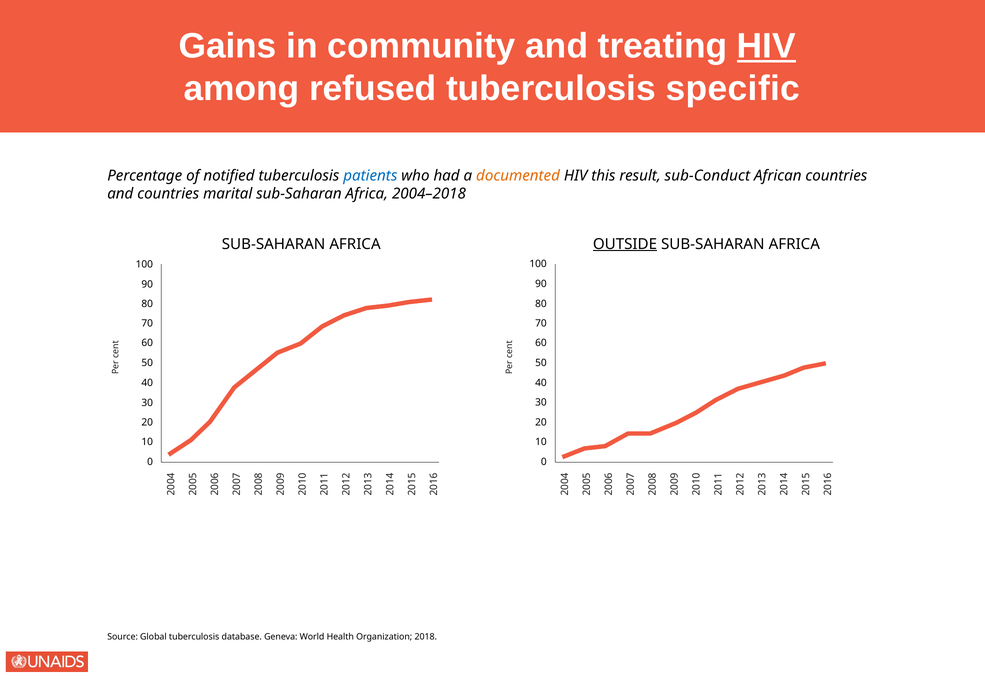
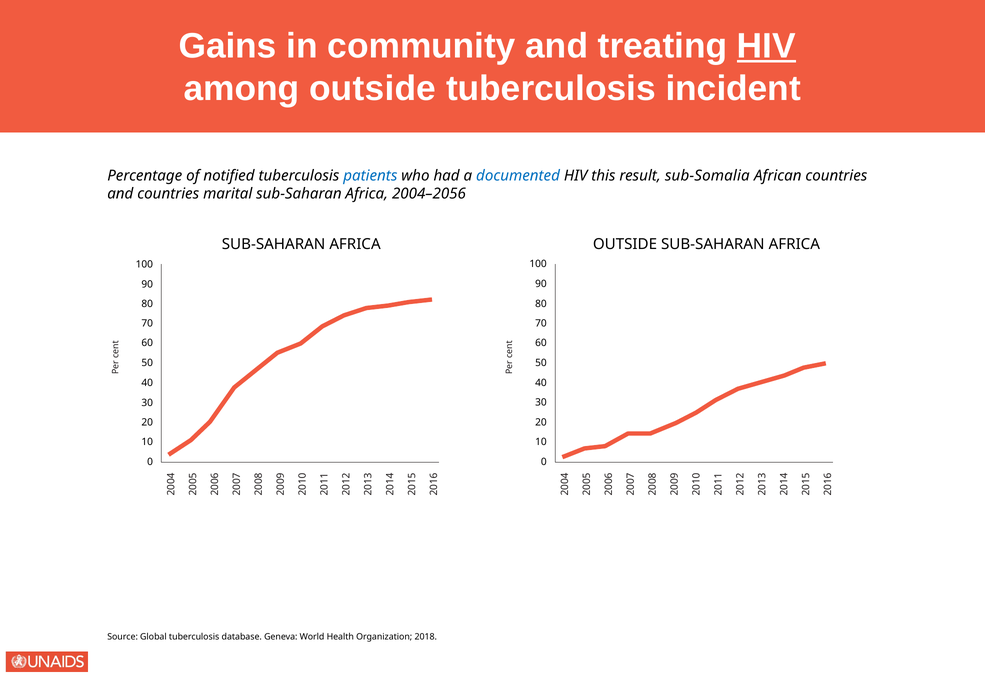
among refused: refused -> outside
specific: specific -> incident
documented colour: orange -> blue
sub-Conduct: sub-Conduct -> sub-Somalia
2004–2018: 2004–2018 -> 2004–2056
OUTSIDE at (625, 244) underline: present -> none
